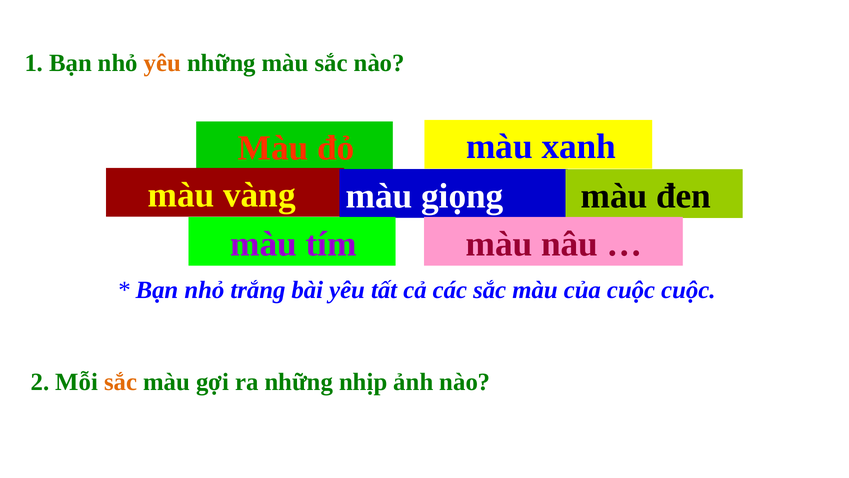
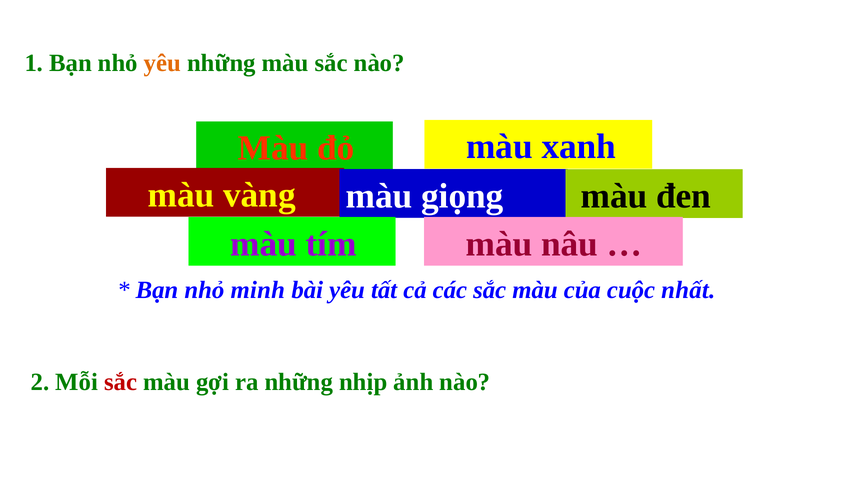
trắng: trắng -> minh
cuộc cuộc: cuộc -> nhất
sắc at (121, 382) colour: orange -> red
